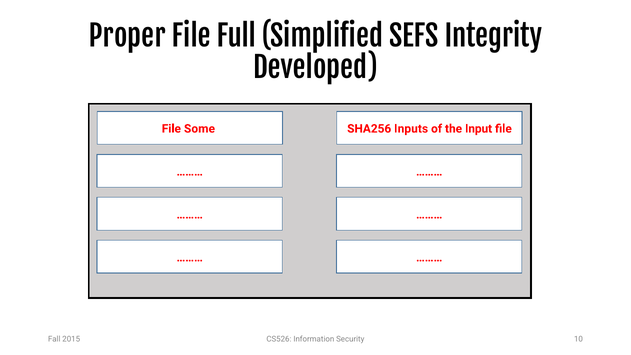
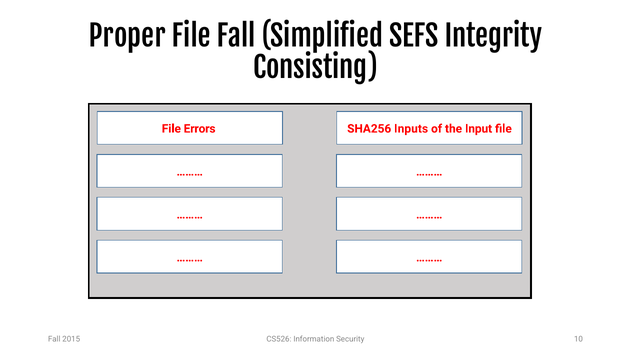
File Full: Full -> Fall
Developed: Developed -> Consisting
Some: Some -> Errors
